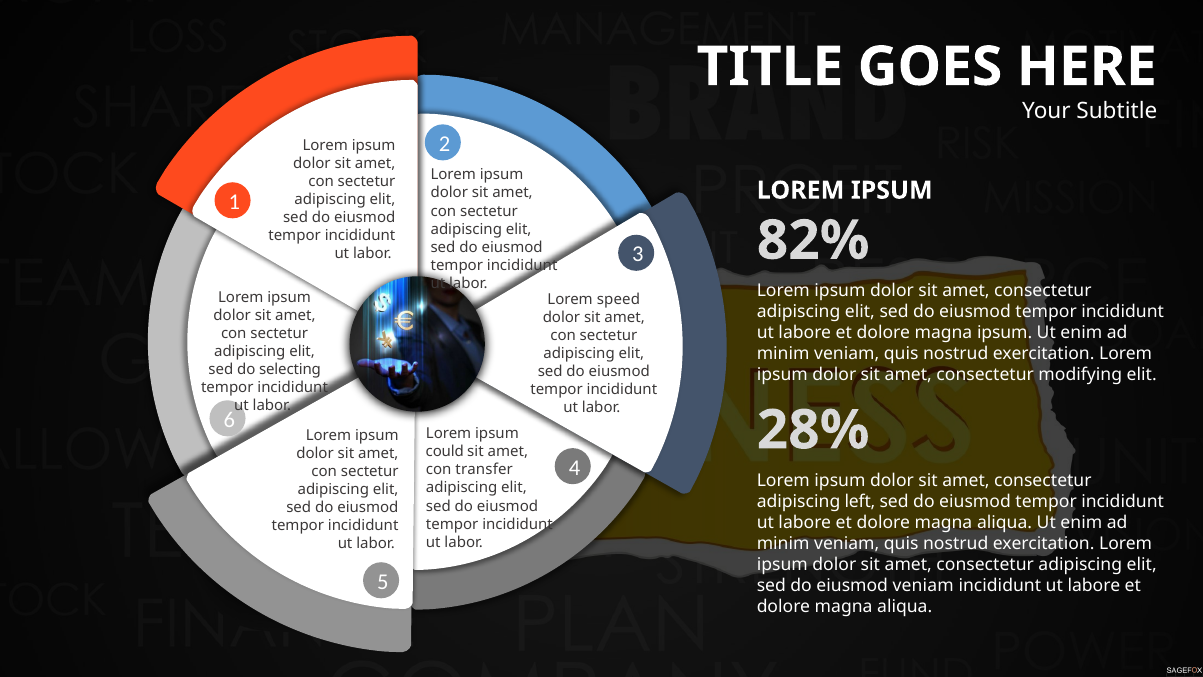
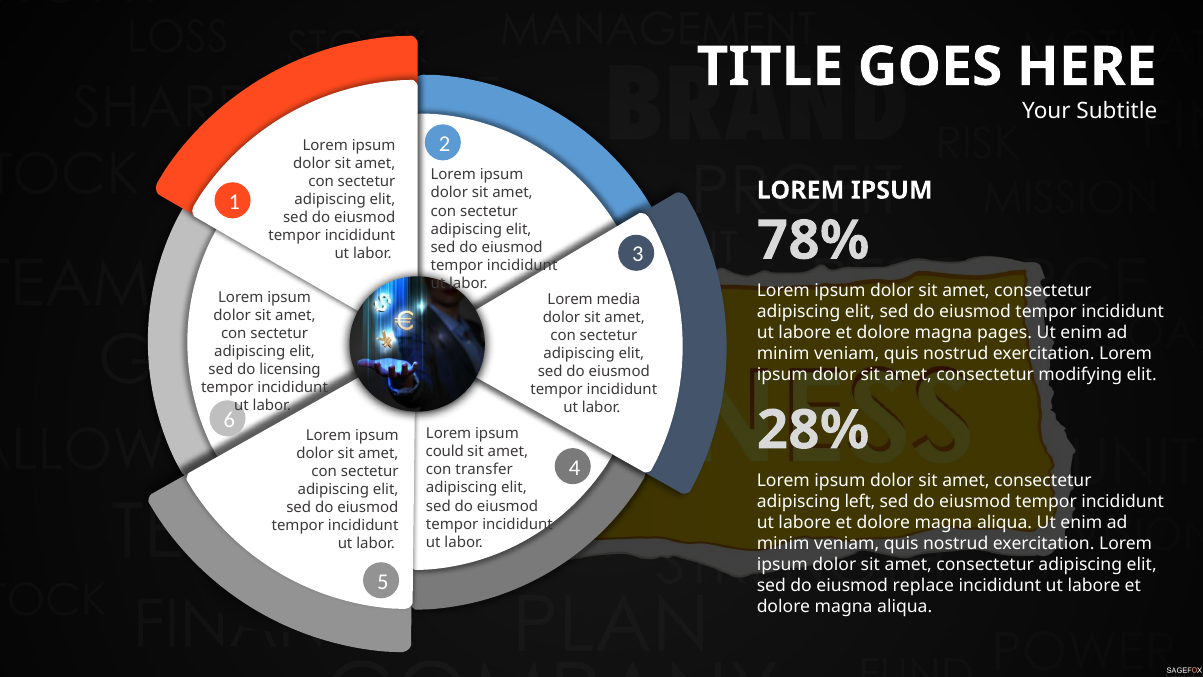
82%: 82% -> 78%
speed: speed -> media
magna ipsum: ipsum -> pages
selecting: selecting -> licensing
eiusmod veniam: veniam -> replace
